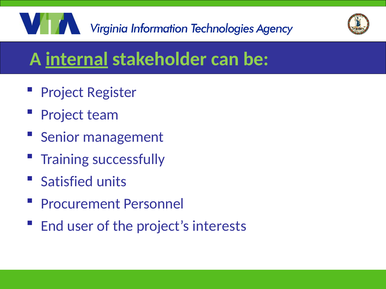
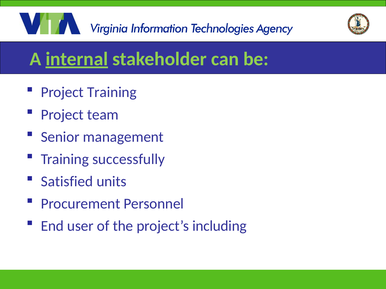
Project Register: Register -> Training
interests: interests -> including
